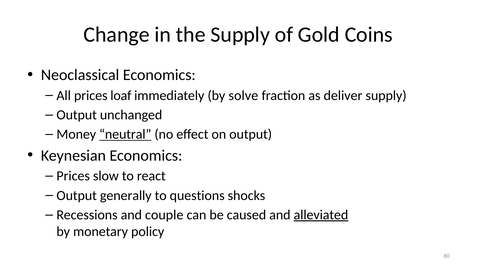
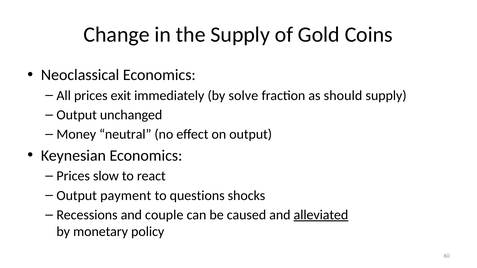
loaf: loaf -> exit
deliver: deliver -> should
neutral underline: present -> none
generally: generally -> payment
